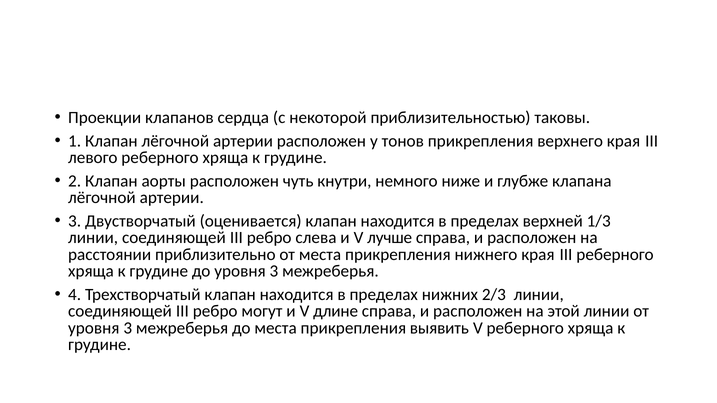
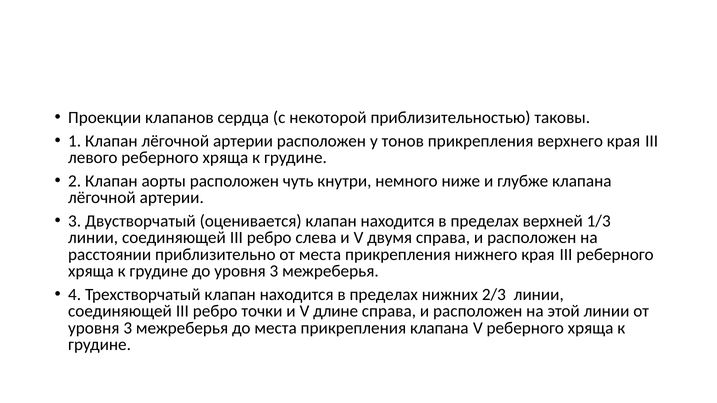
лучше: лучше -> двумя
могут: могут -> точки
прикрепления выявить: выявить -> клапана
